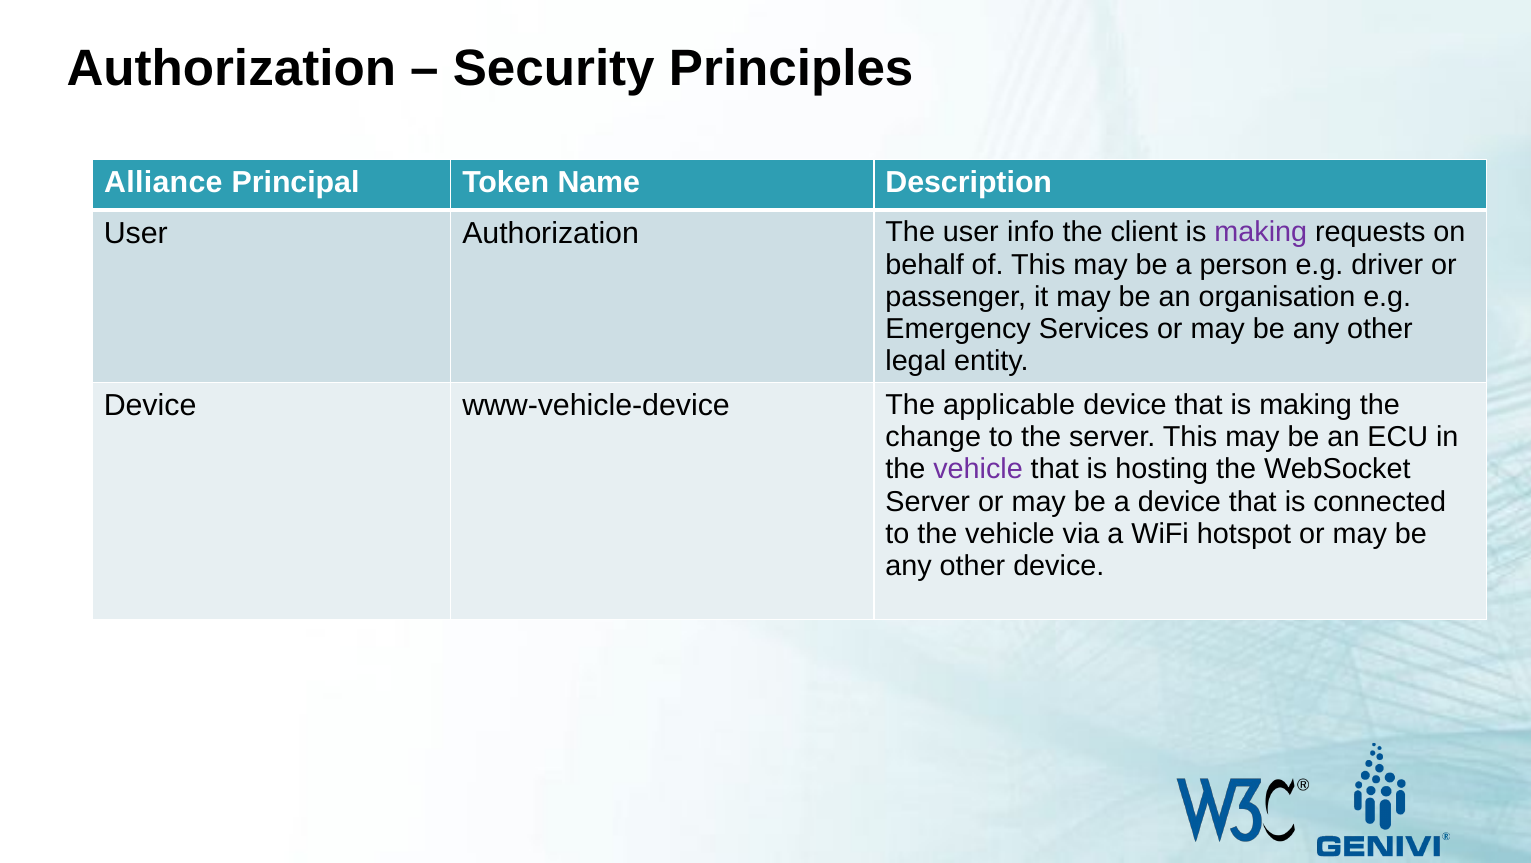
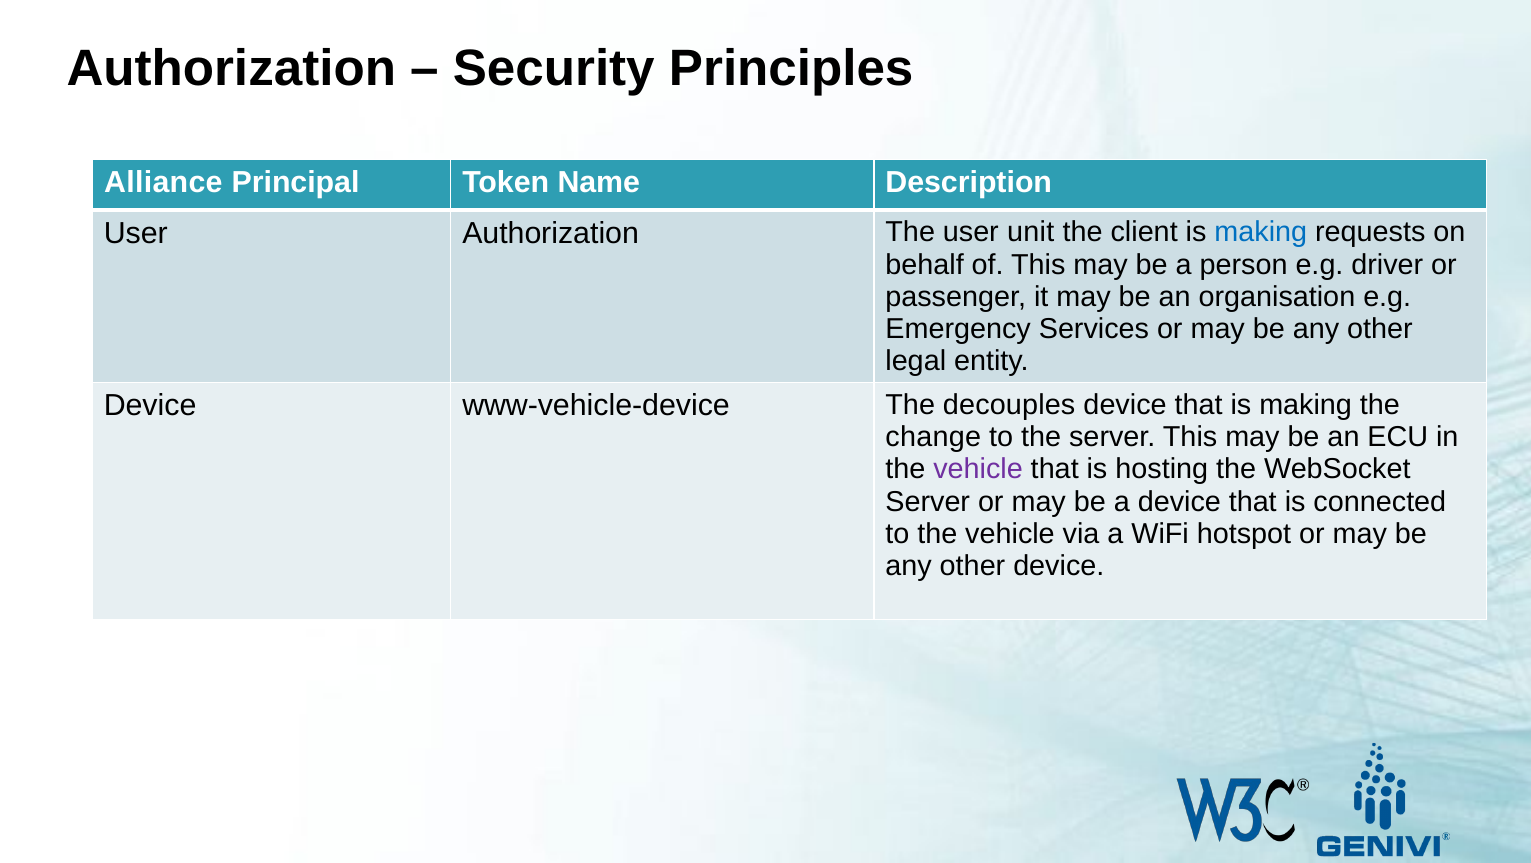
info: info -> unit
making at (1261, 233) colour: purple -> blue
applicable: applicable -> decouples
